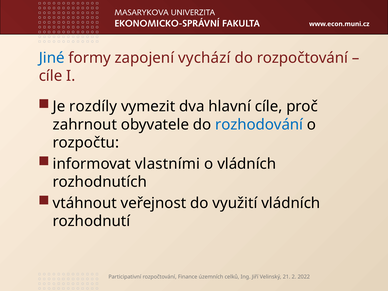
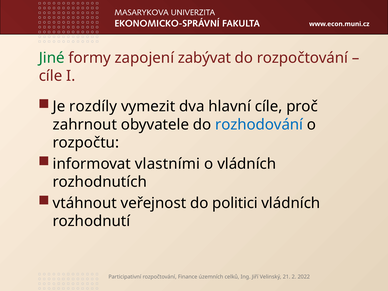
Jiné colour: blue -> green
vychází: vychází -> zabývat
využití: využití -> politici
